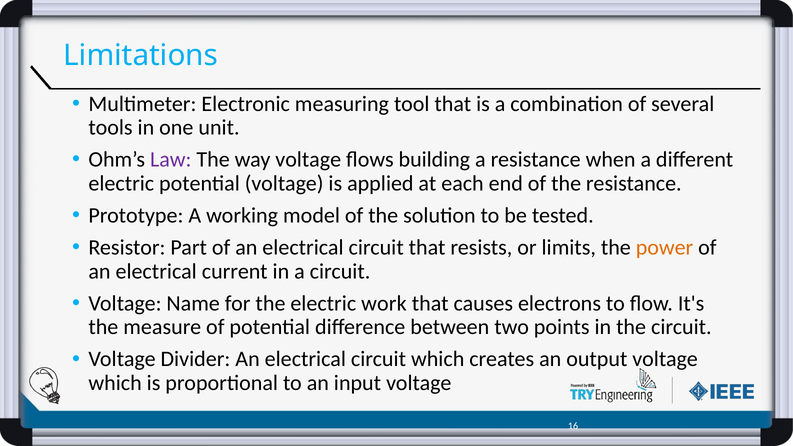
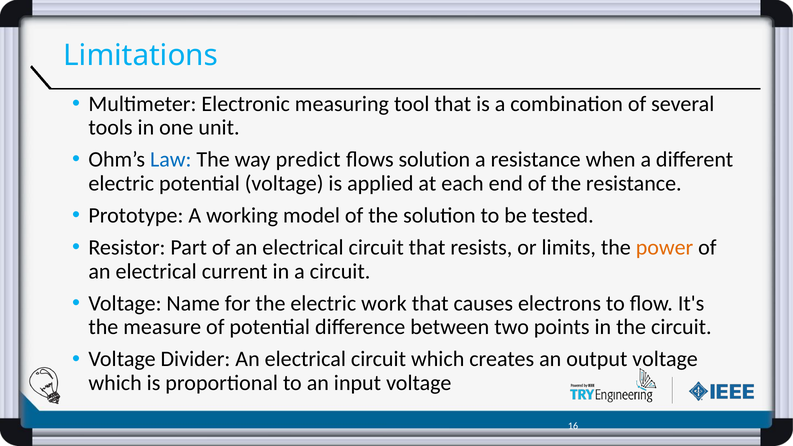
Law colour: purple -> blue
way voltage: voltage -> predict
flows building: building -> solution
